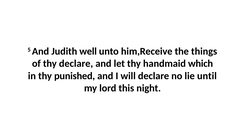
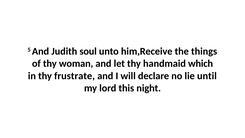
well: well -> soul
thy declare: declare -> woman
punished: punished -> frustrate
